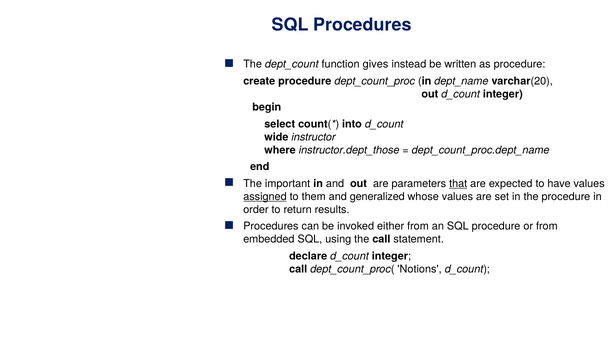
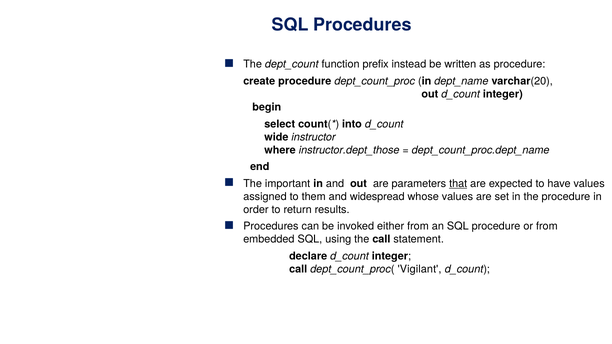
gives: gives -> prefix
assigned underline: present -> none
generalized: generalized -> widespread
Notions: Notions -> Vigilant
